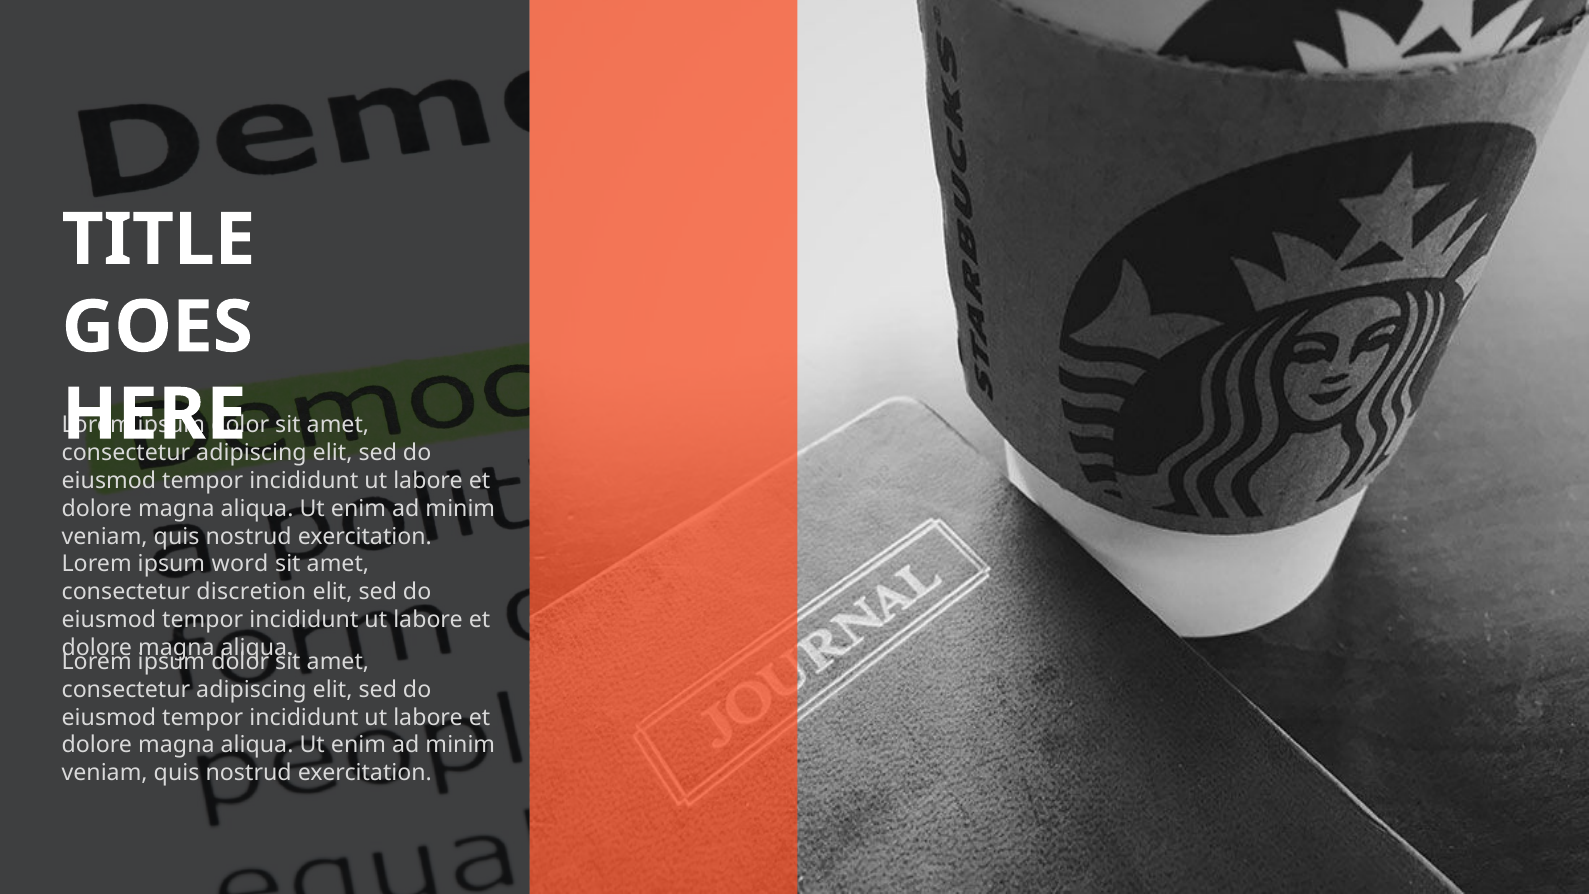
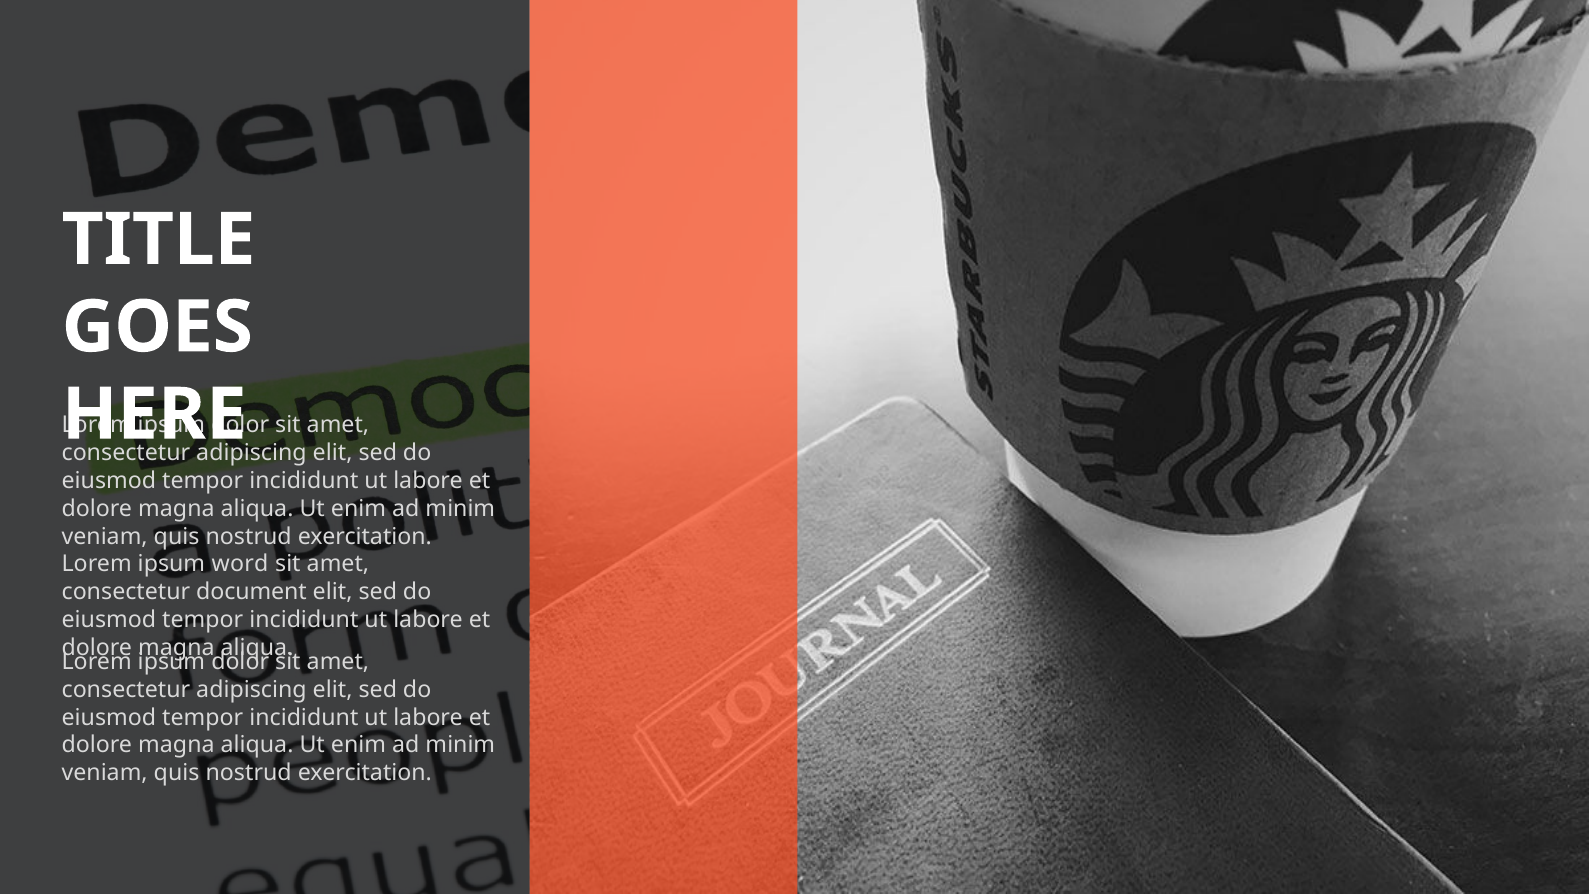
discretion: discretion -> document
